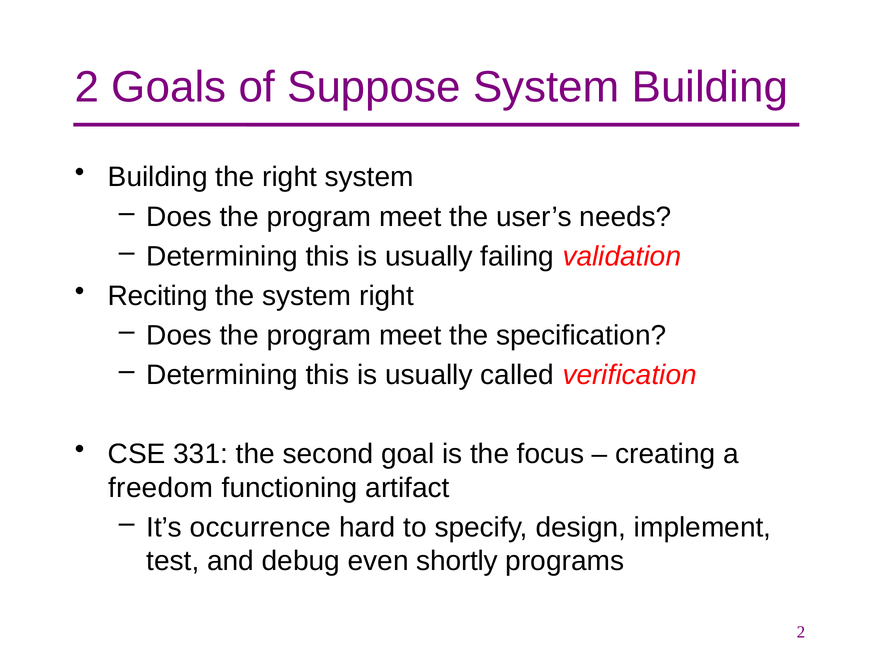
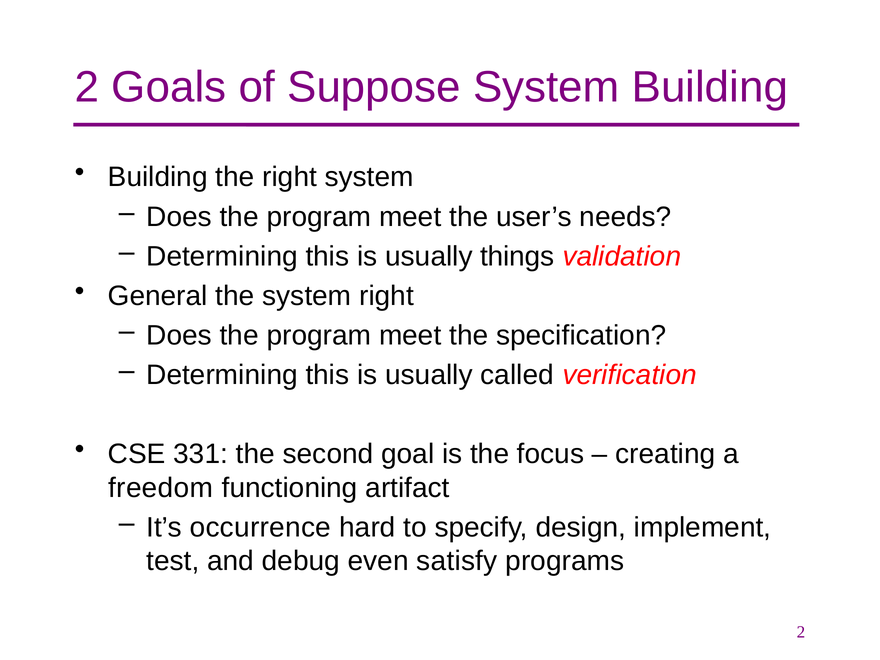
failing: failing -> things
Reciting: Reciting -> General
shortly: shortly -> satisfy
